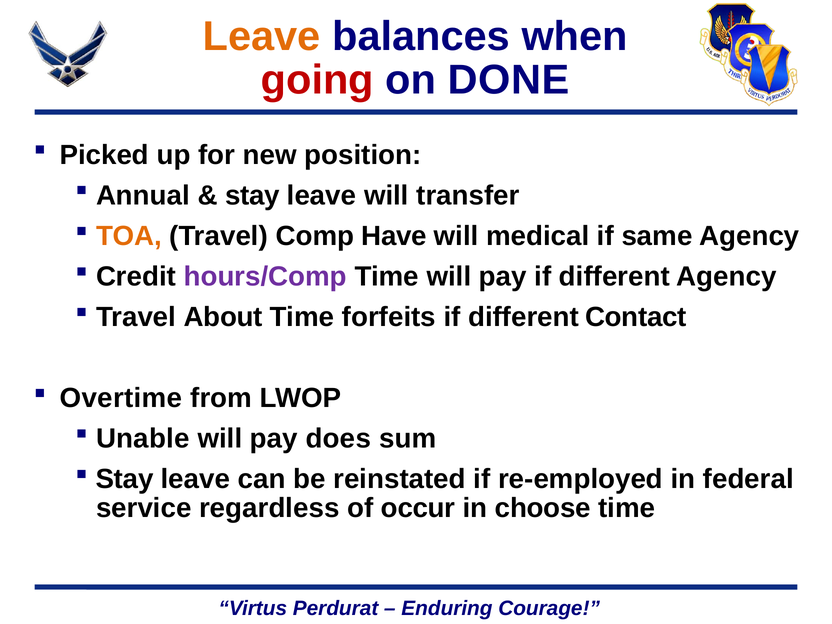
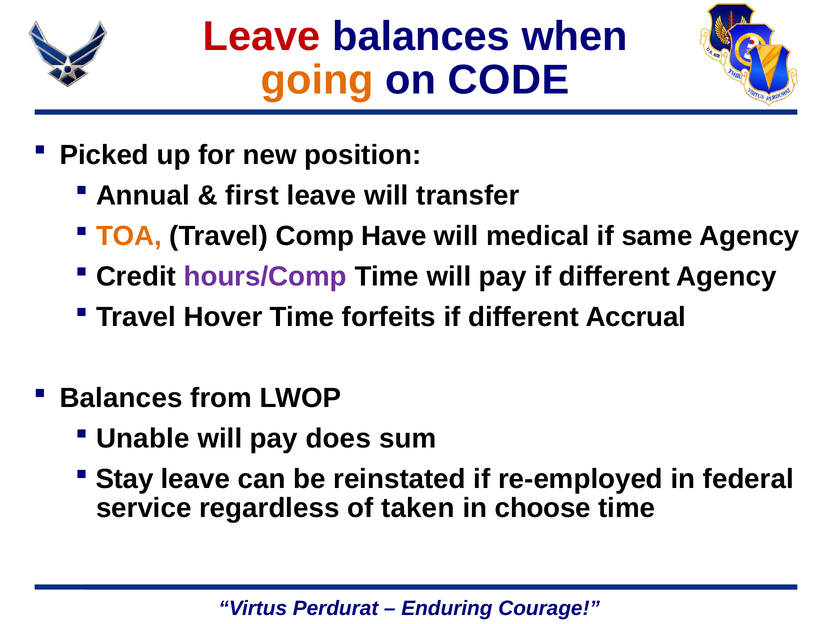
Leave at (262, 37) colour: orange -> red
going colour: red -> orange
DONE: DONE -> CODE
stay at (252, 196): stay -> first
About: About -> Hover
Contact: Contact -> Accrual
Overtime at (121, 398): Overtime -> Balances
occur: occur -> taken
